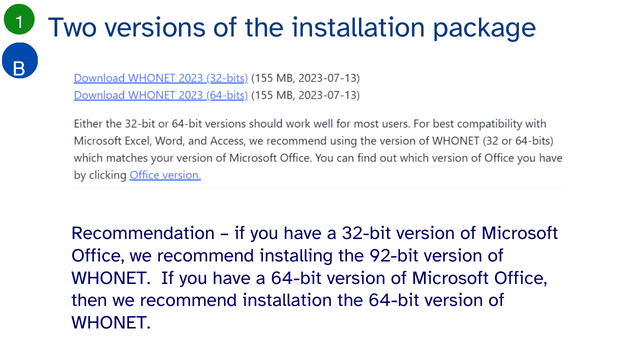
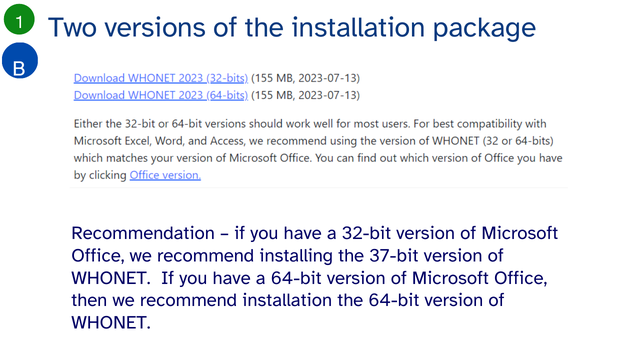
92-bit: 92-bit -> 37-bit
